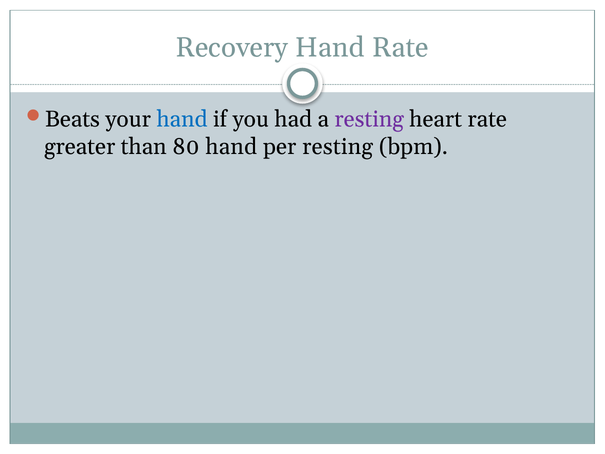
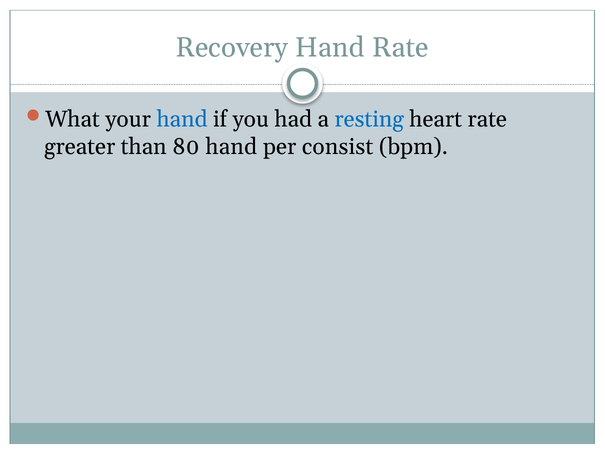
Beats: Beats -> What
resting at (369, 119) colour: purple -> blue
per resting: resting -> consist
